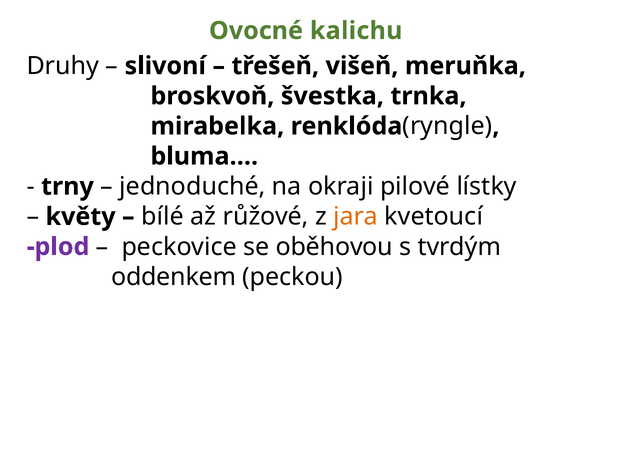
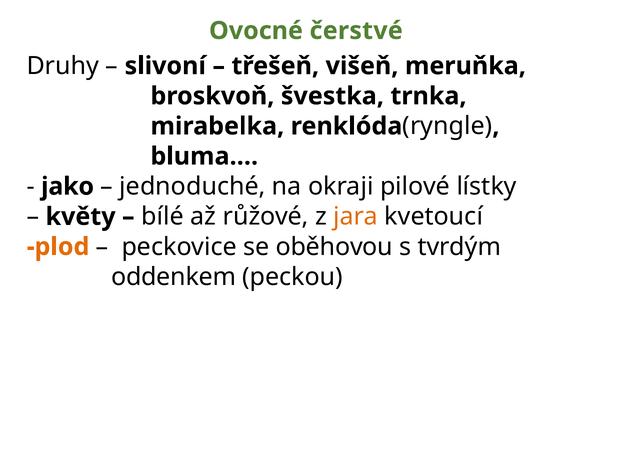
kalichu: kalichu -> čerstvé
trny: trny -> jako
plod colour: purple -> orange
